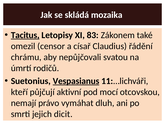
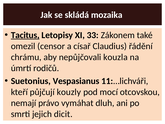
83: 83 -> 33
svatou: svatou -> kouzla
Vespasianus underline: present -> none
aktivní: aktivní -> kouzly
